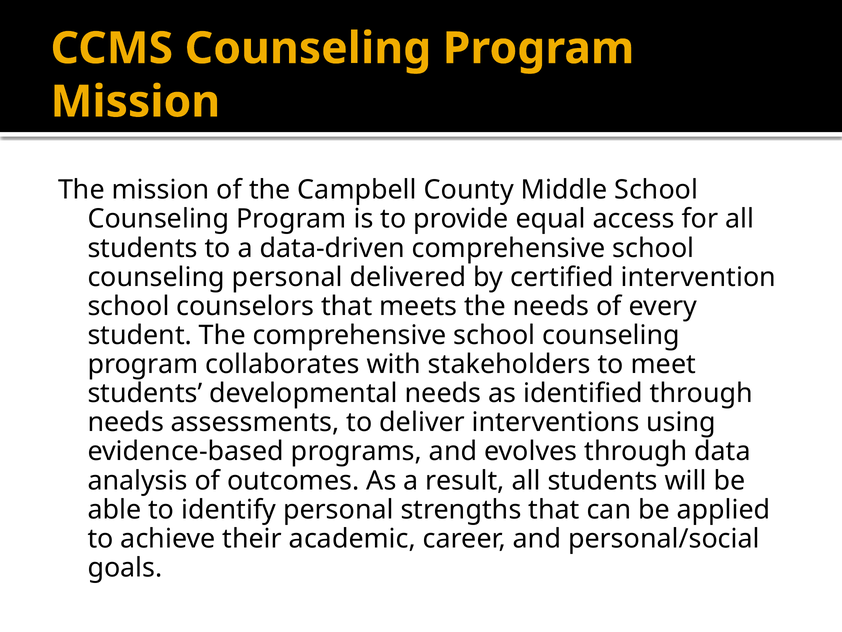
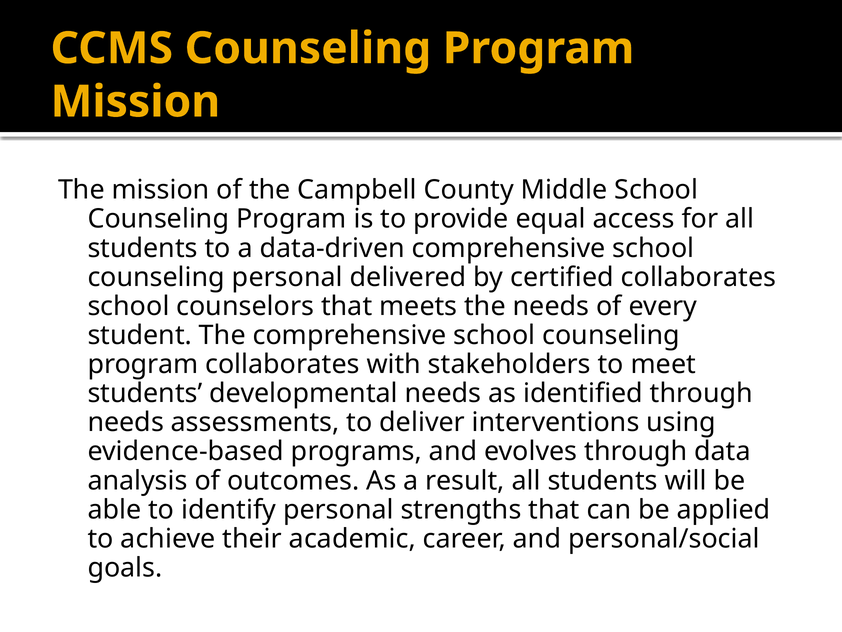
certified intervention: intervention -> collaborates
